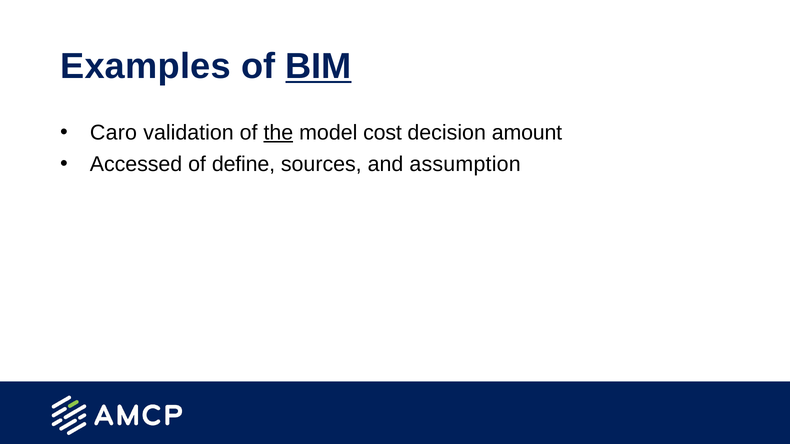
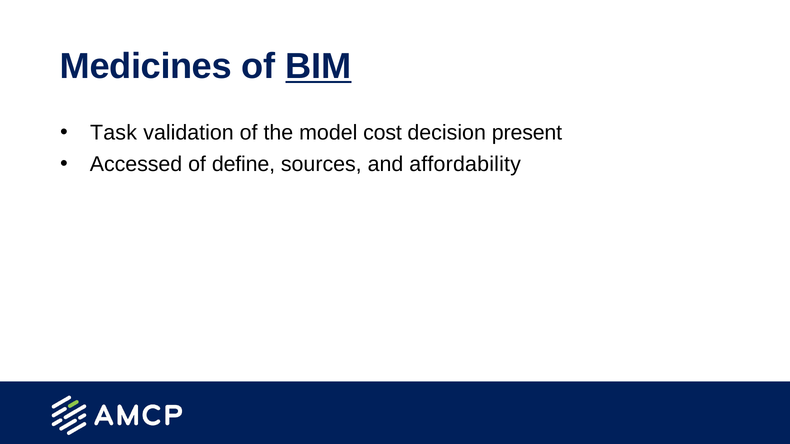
Examples: Examples -> Medicines
Caro: Caro -> Task
the underline: present -> none
amount: amount -> present
assumption: assumption -> affordability
